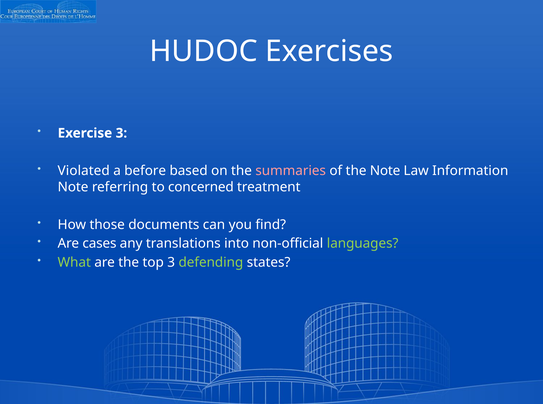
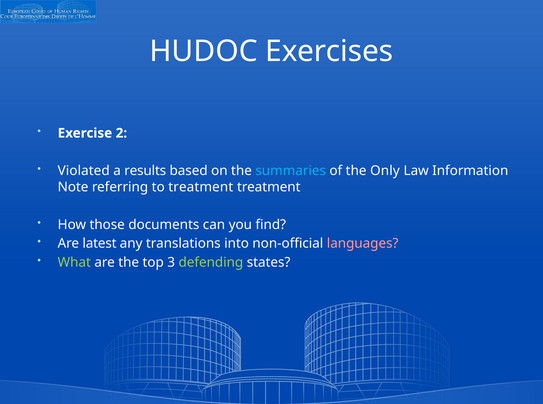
Exercise 3: 3 -> 2
before: before -> results
summaries colour: pink -> light blue
the Note: Note -> Only
to concerned: concerned -> treatment
cases: cases -> latest
languages colour: light green -> pink
